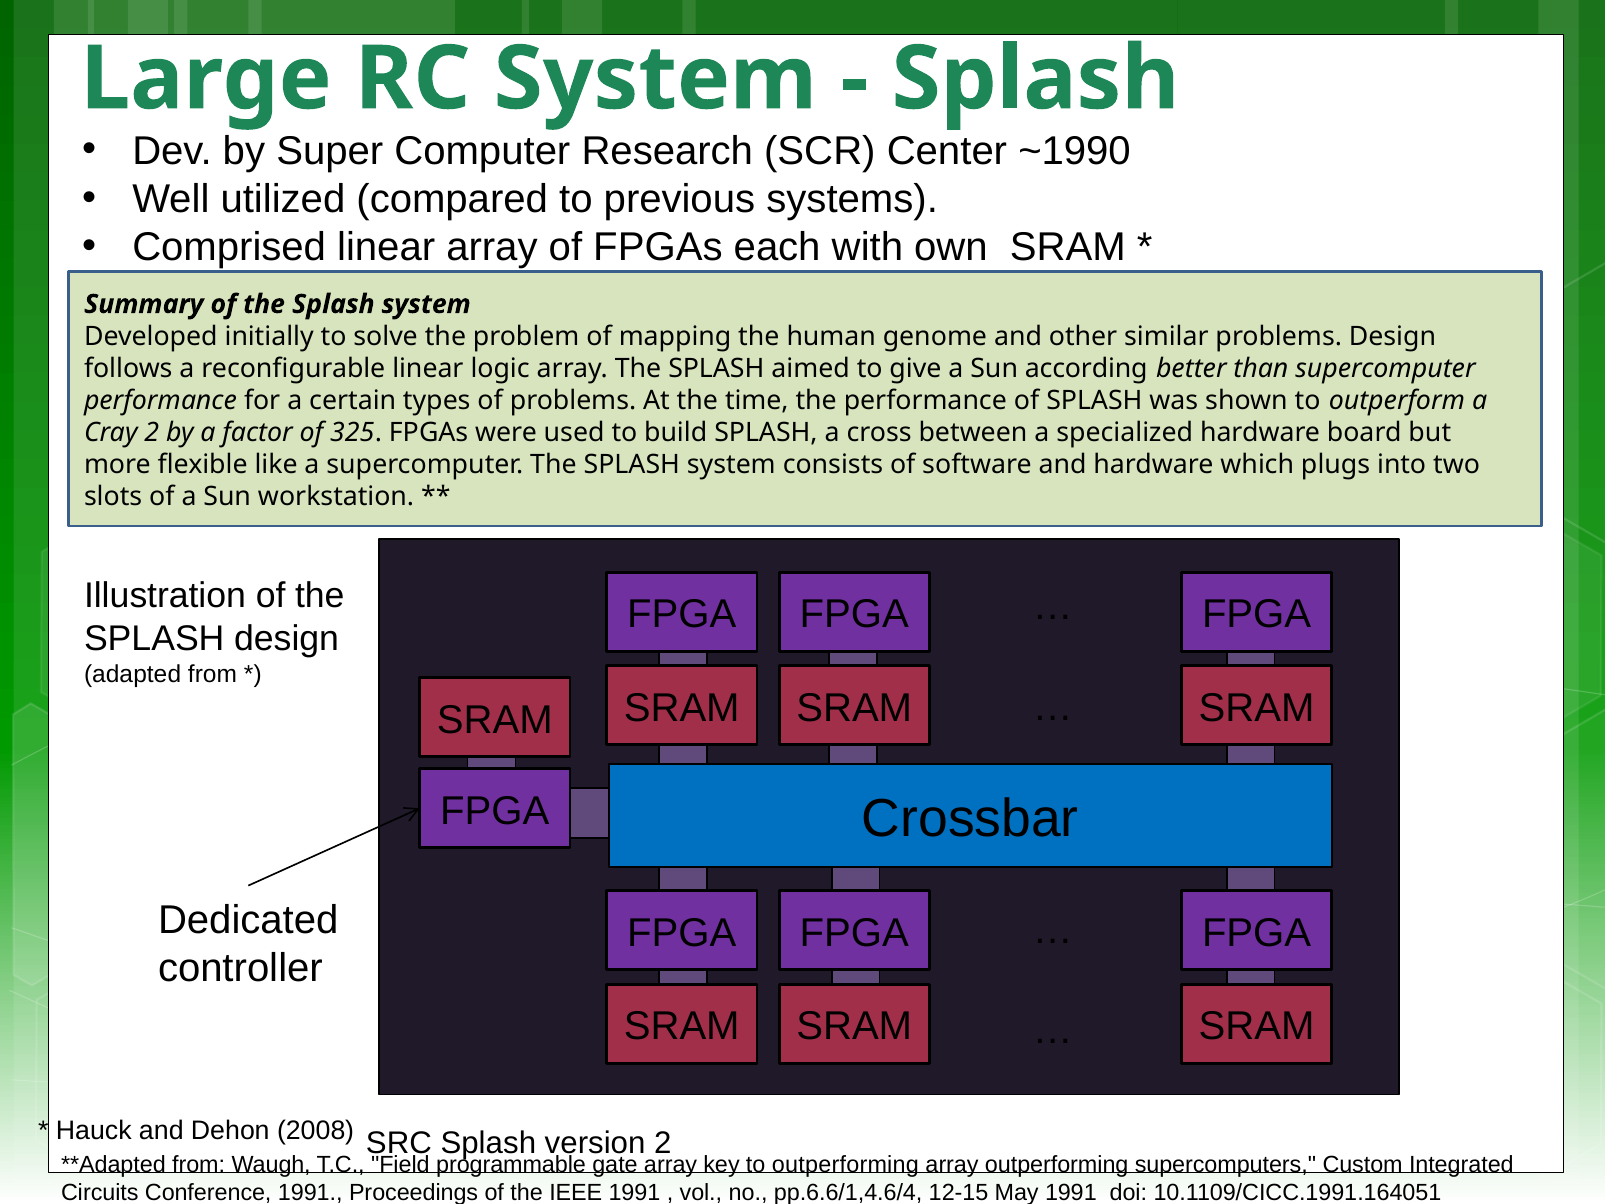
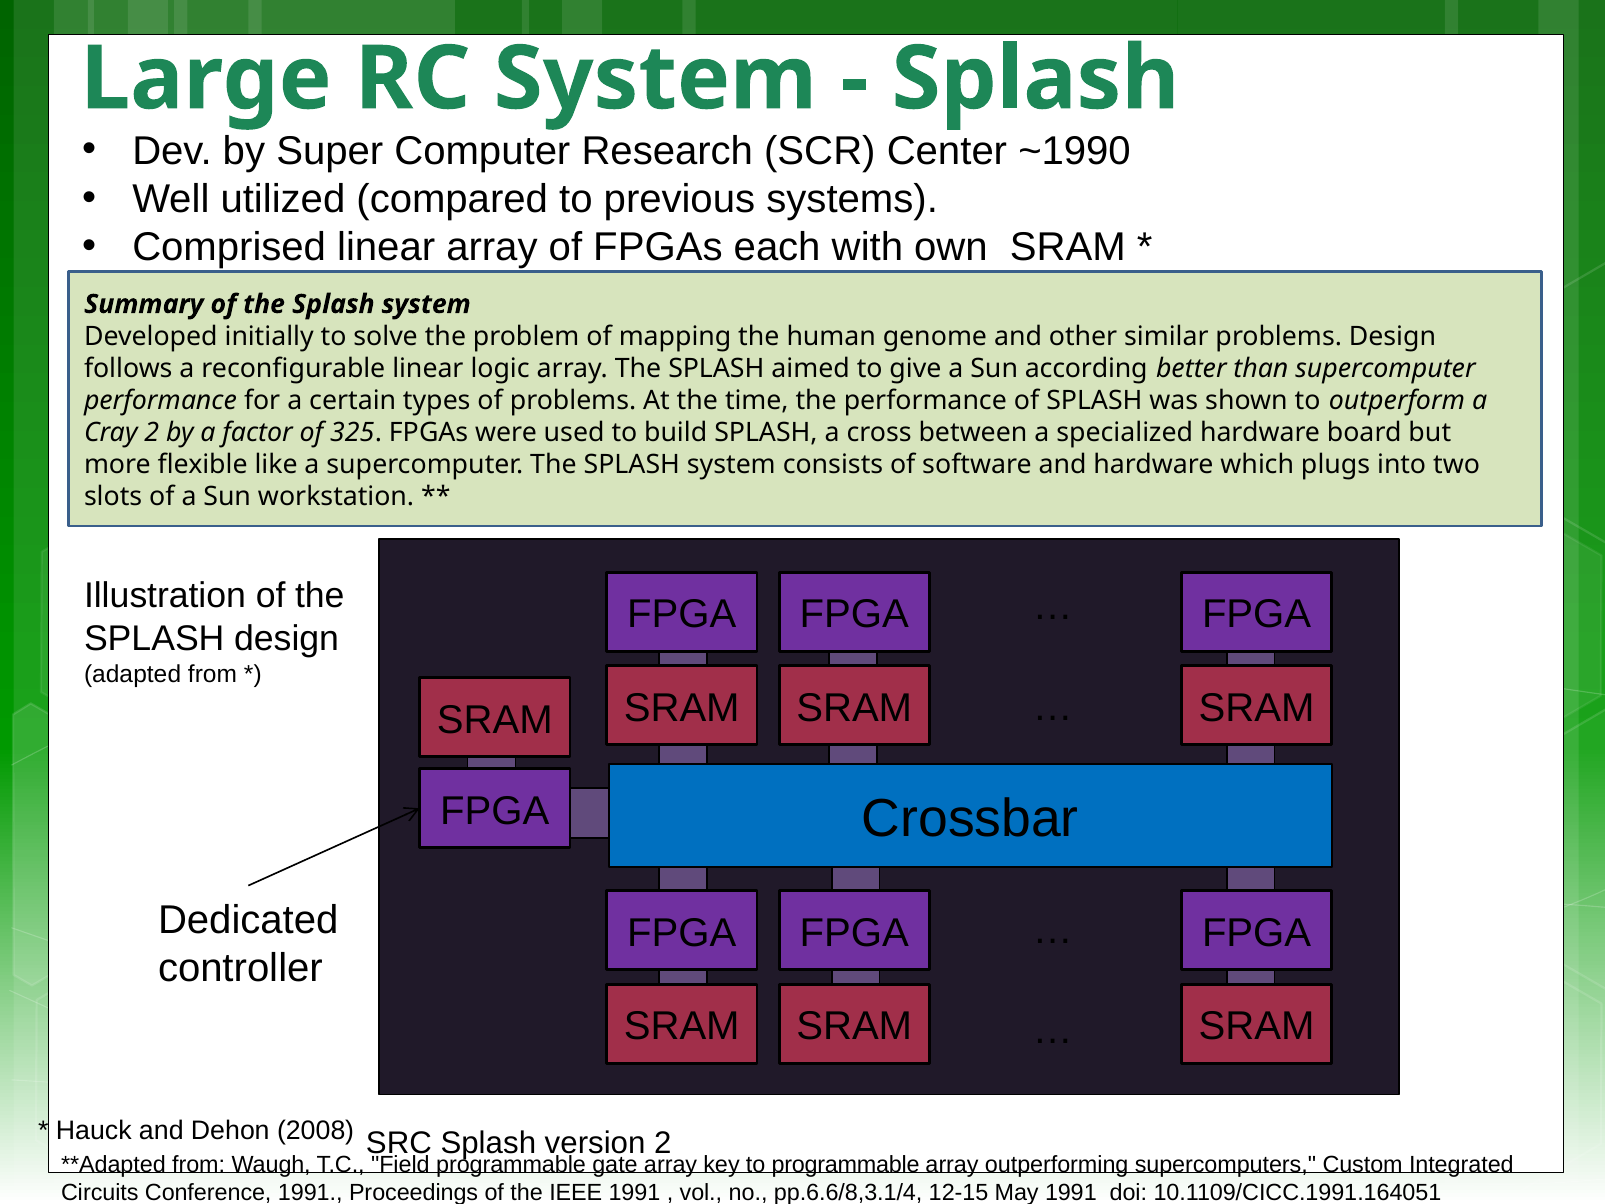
to outperforming: outperforming -> programmable
pp.6.6/1,4.6/4: pp.6.6/1,4.6/4 -> pp.6.6/8,3.1/4
